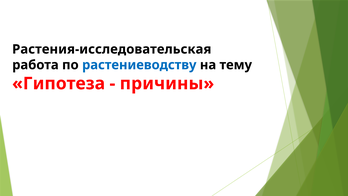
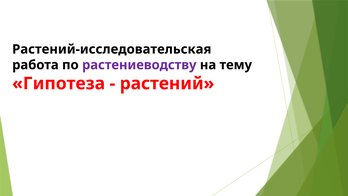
Растения-исследовательская: Растения-исследовательская -> Растений-исследовательская
растениеводству colour: blue -> purple
причины: причины -> растений
